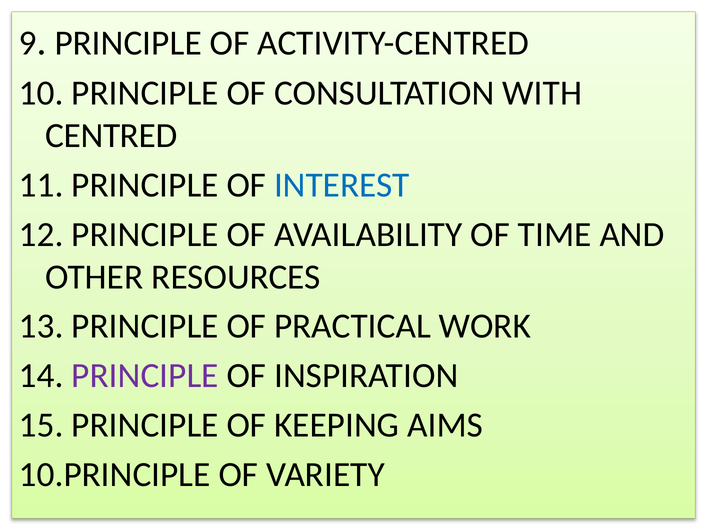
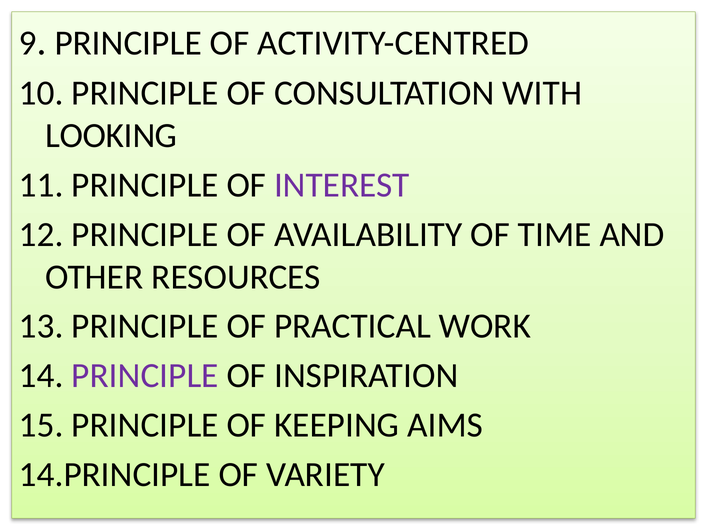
CENTRED: CENTRED -> LOOKING
INTEREST colour: blue -> purple
10.PRINCIPLE: 10.PRINCIPLE -> 14.PRINCIPLE
